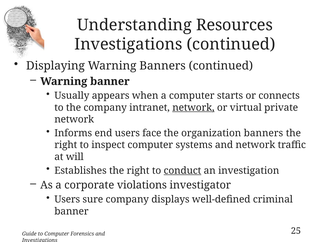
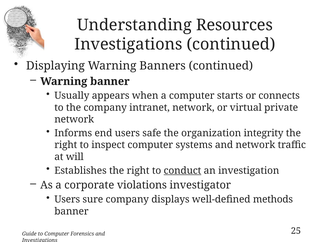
network at (193, 108) underline: present -> none
face: face -> safe
organization banners: banners -> integrity
criminal: criminal -> methods
